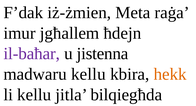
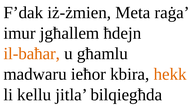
il-baħar colour: purple -> orange
jistenna: jistenna -> għamlu
madwaru kellu: kellu -> ieħor
